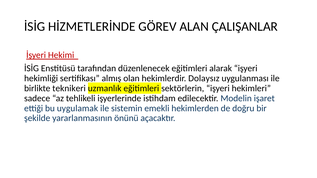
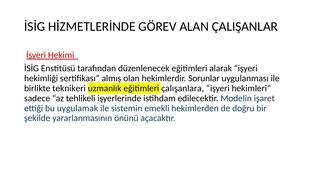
Dolaysız: Dolaysız -> Sorunlar
sektörlerin: sektörlerin -> çalışanlara
